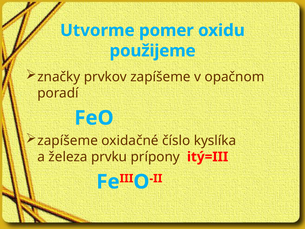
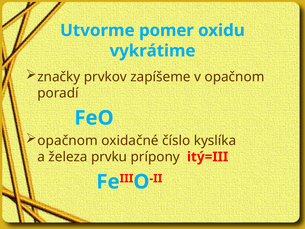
použijeme: použijeme -> vykrátime
zapíšeme at (68, 140): zapíšeme -> opačnom
